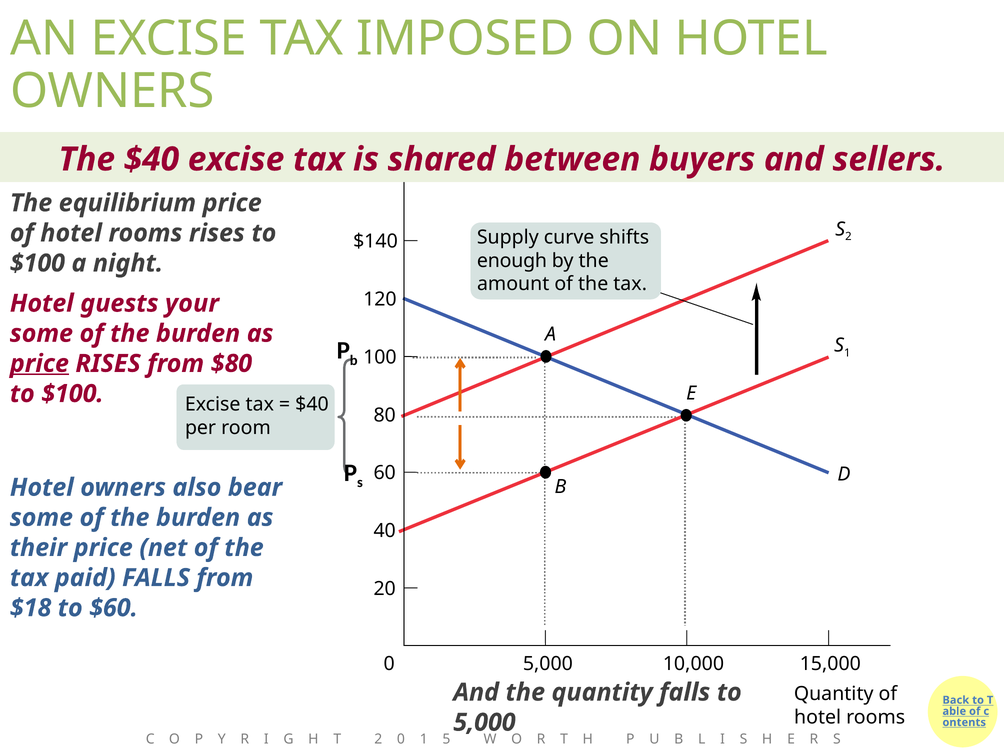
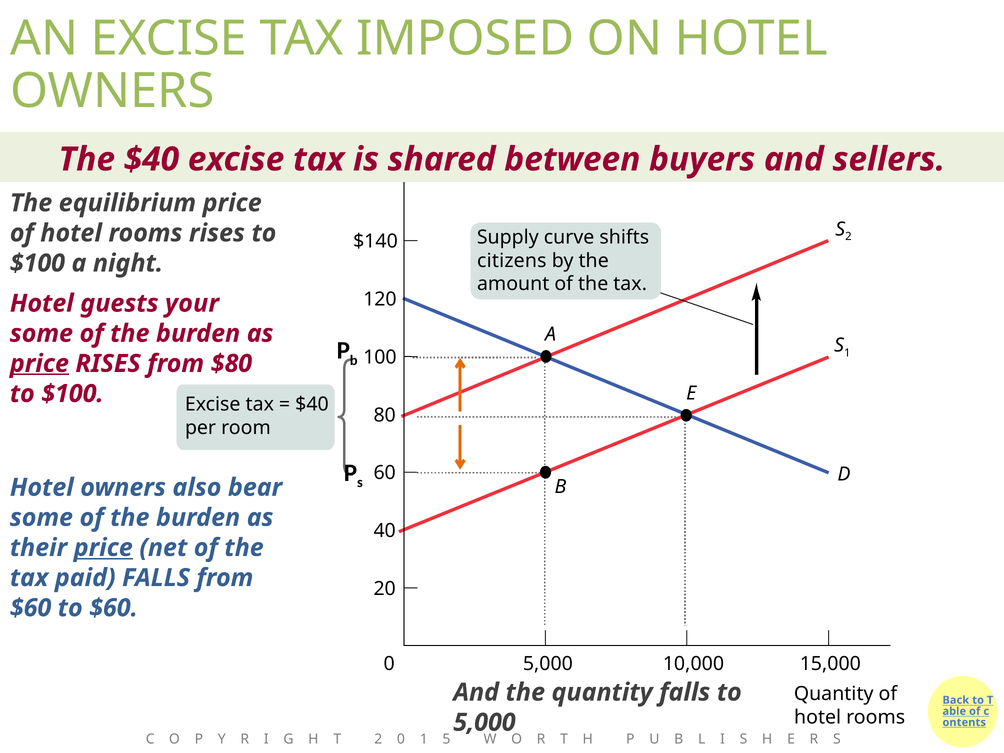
enough: enough -> citizens
price at (103, 548) underline: none -> present
$18 at (31, 608): $18 -> $60
